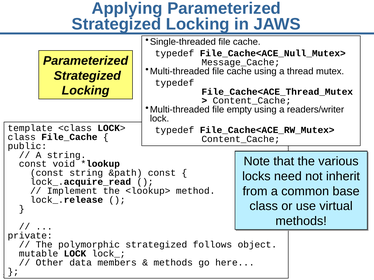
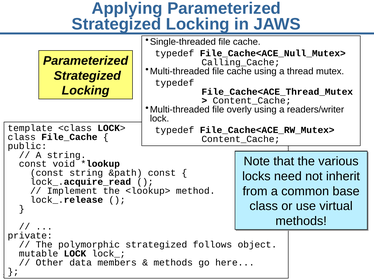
Message_Cache: Message_Cache -> Calling_Cache
empty: empty -> overly
